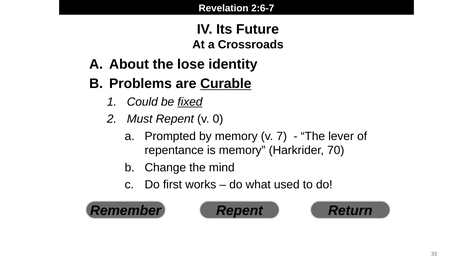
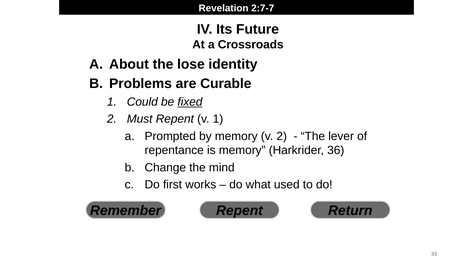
2:6-7: 2:6-7 -> 2:7-7
Curable underline: present -> none
v 0: 0 -> 1
v 7: 7 -> 2
70: 70 -> 36
